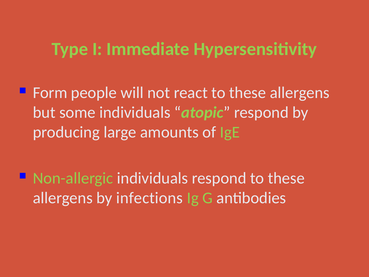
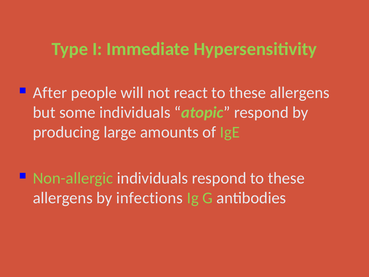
Form: Form -> After
